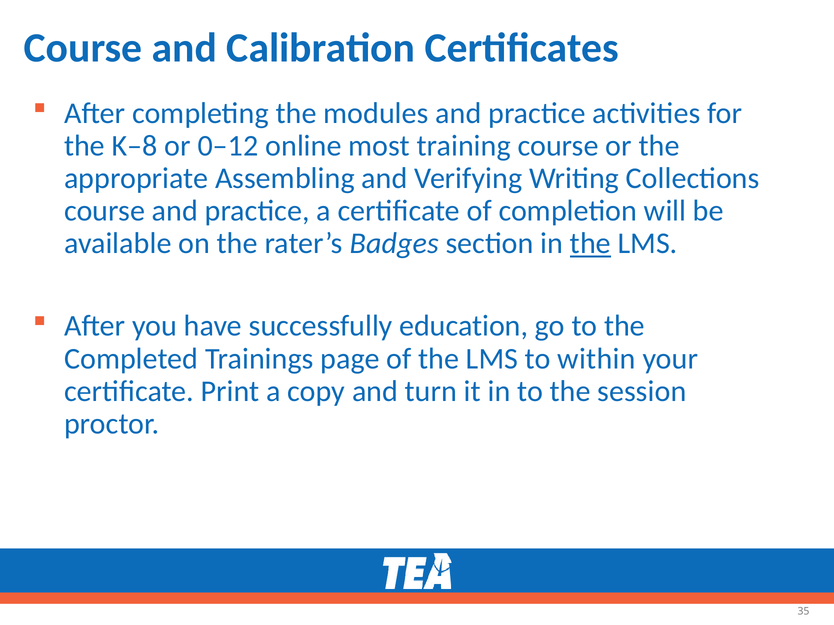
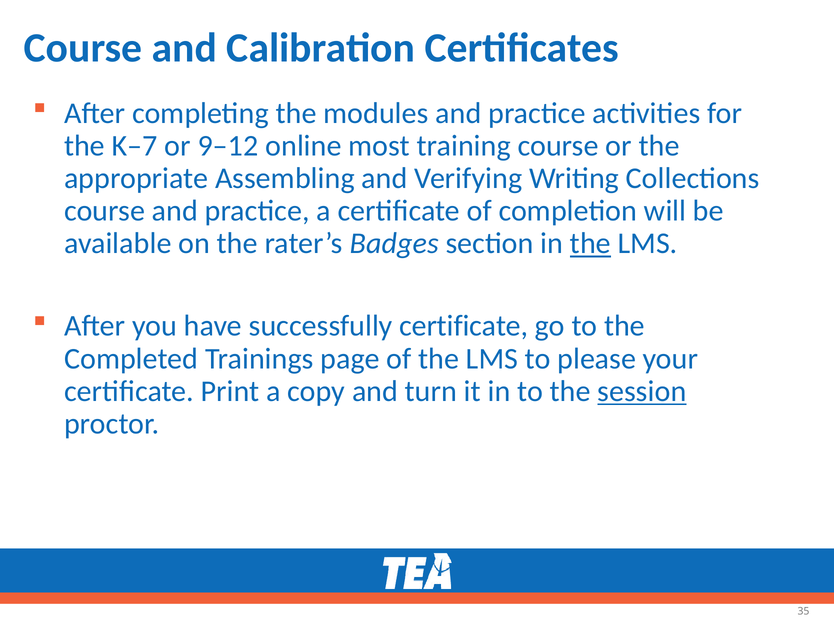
K–8: K–8 -> K–7
0–12: 0–12 -> 9–12
successfully education: education -> certificate
within: within -> please
session underline: none -> present
